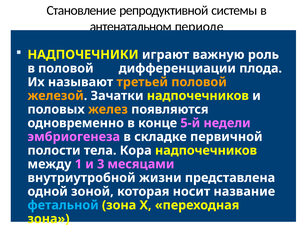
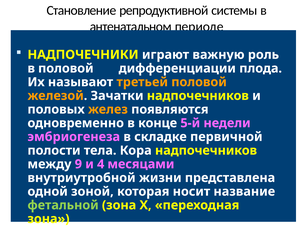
1: 1 -> 9
3: 3 -> 4
фетальной colour: light blue -> light green
